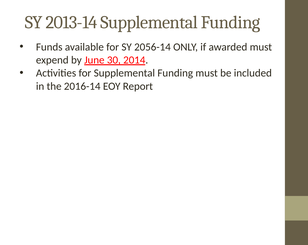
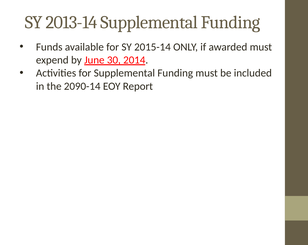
2056-14: 2056-14 -> 2015-14
2016-14: 2016-14 -> 2090-14
